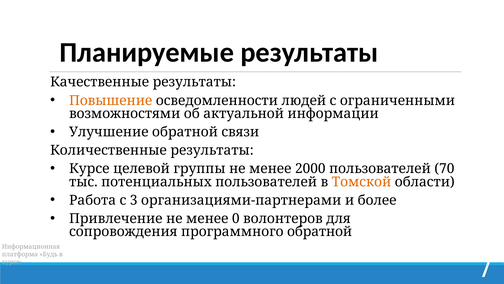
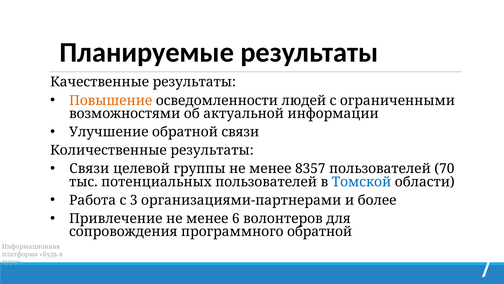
Курсе at (89, 168): Курсе -> Связи
2000: 2000 -> 8357
Томской colour: orange -> blue
0: 0 -> 6
